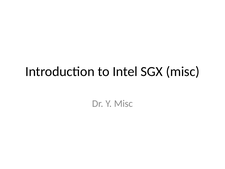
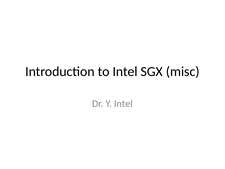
Y Misc: Misc -> Intel
